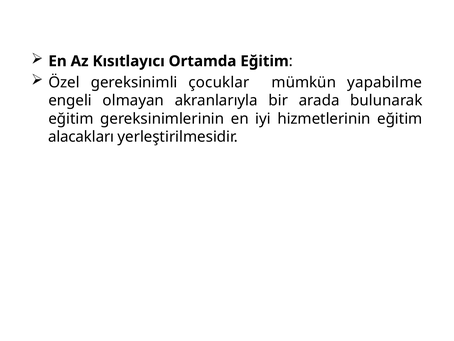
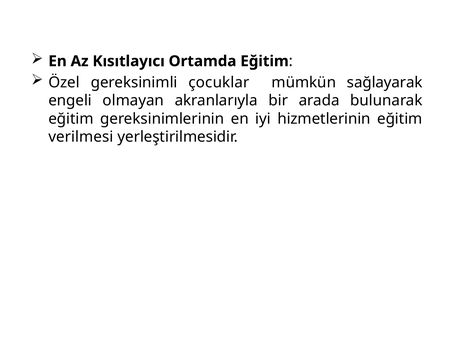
yapabilme: yapabilme -> sağlayarak
alacakları: alacakları -> verilmesi
